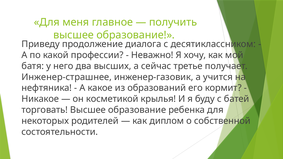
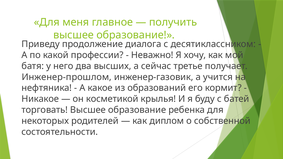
Инженер-страшнее: Инженер-страшнее -> Инженер-прошлом
